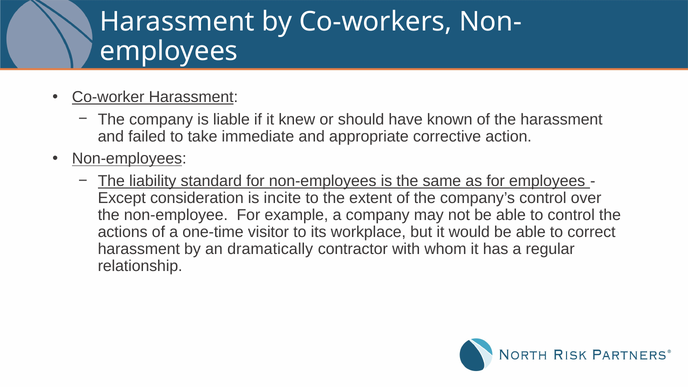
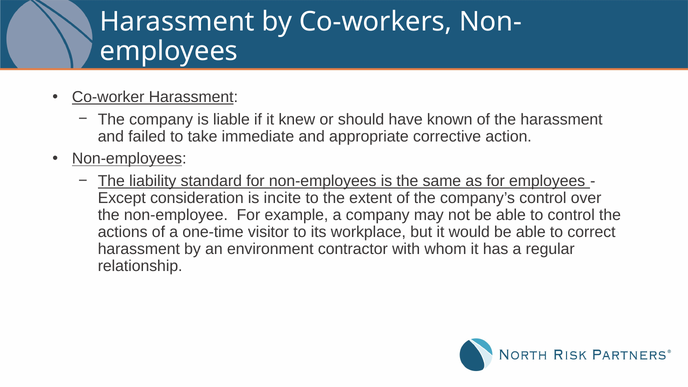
dramatically: dramatically -> environment
